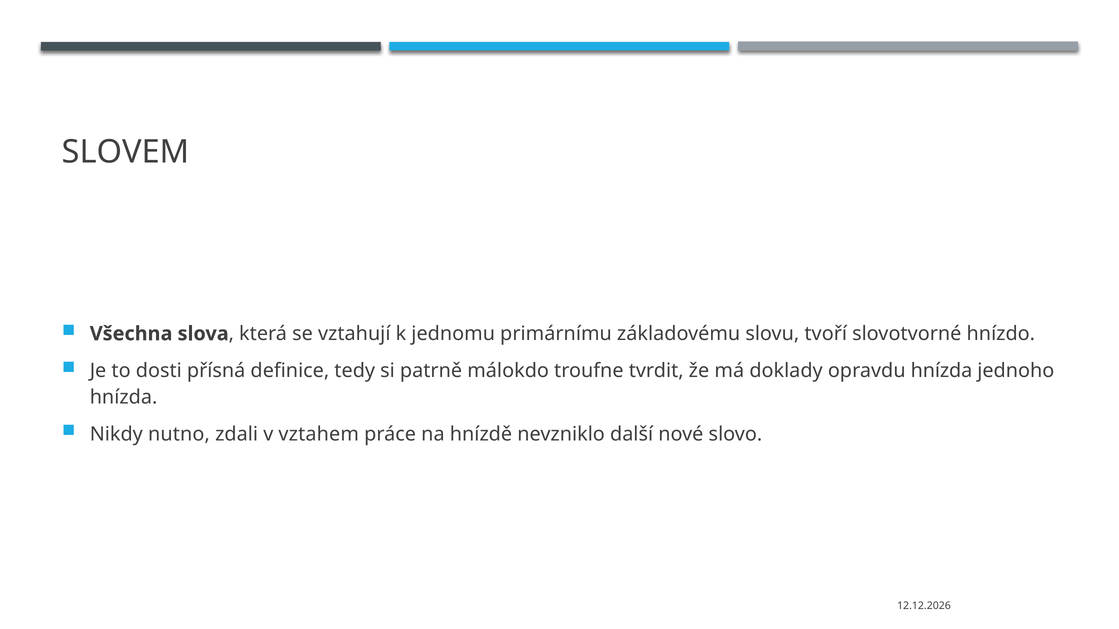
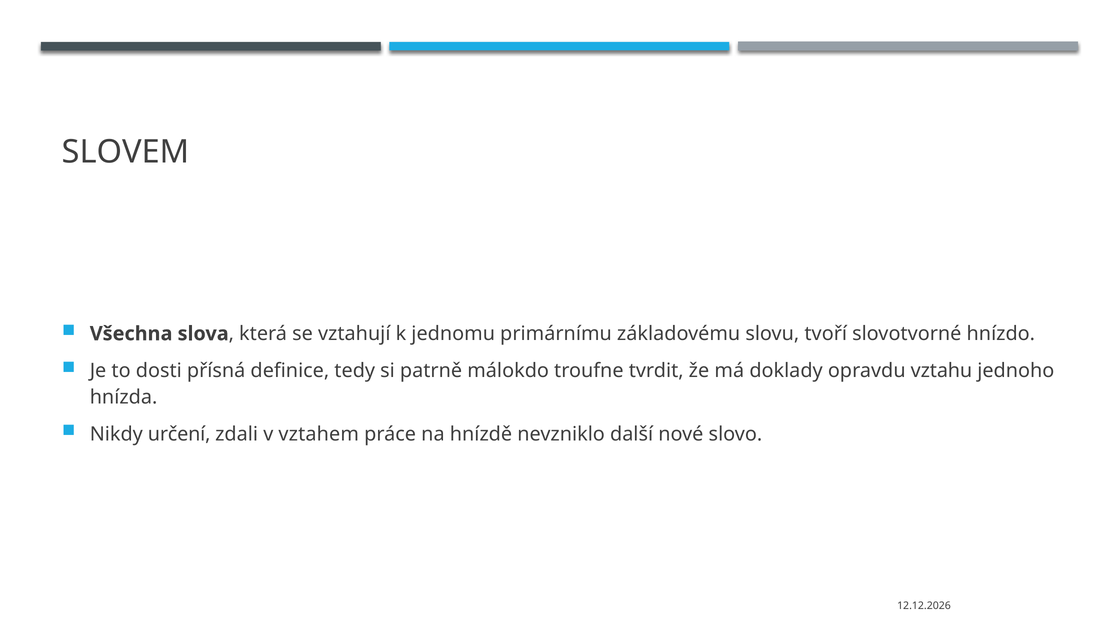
opravdu hnízda: hnízda -> vztahu
nutno: nutno -> určení
